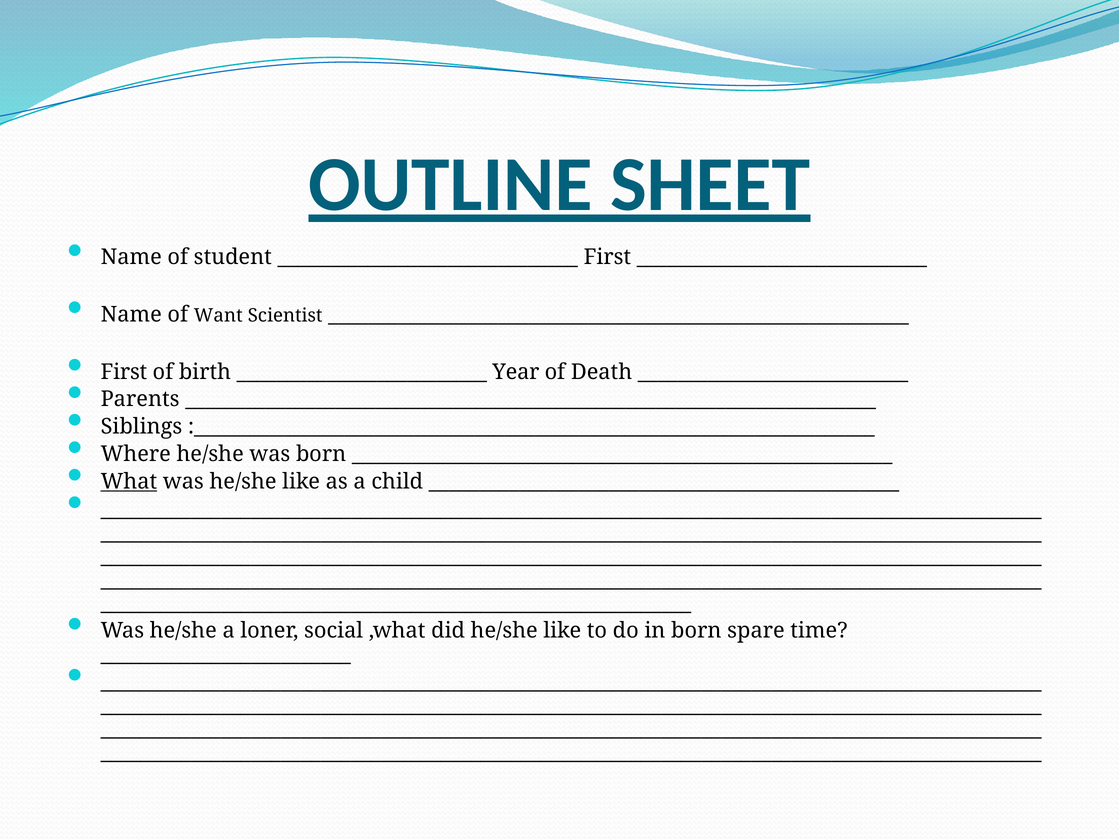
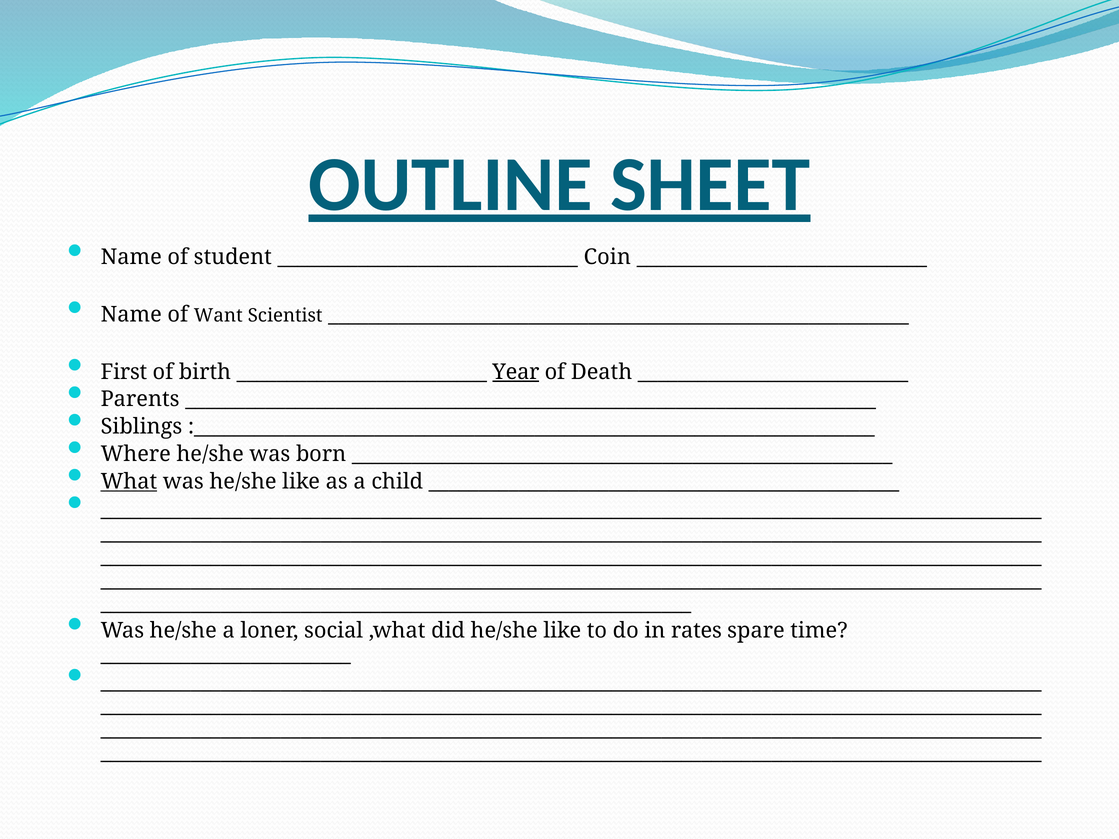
First at (607, 257): First -> Coin
Year underline: none -> present
in born: born -> rates
